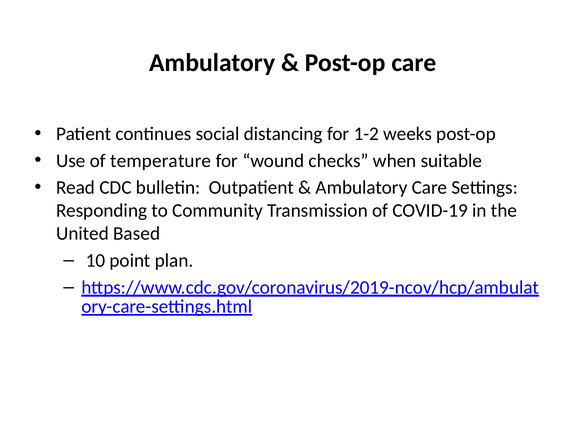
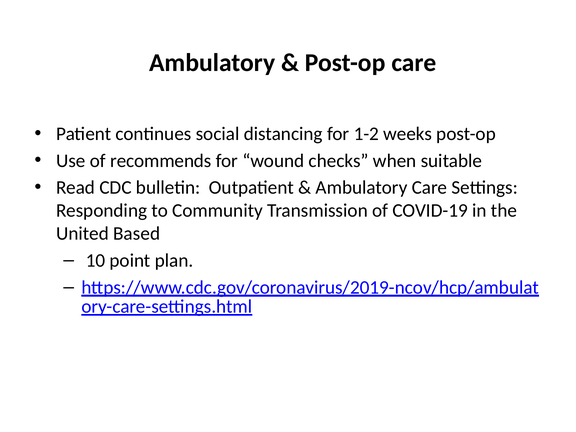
temperature: temperature -> recommends
